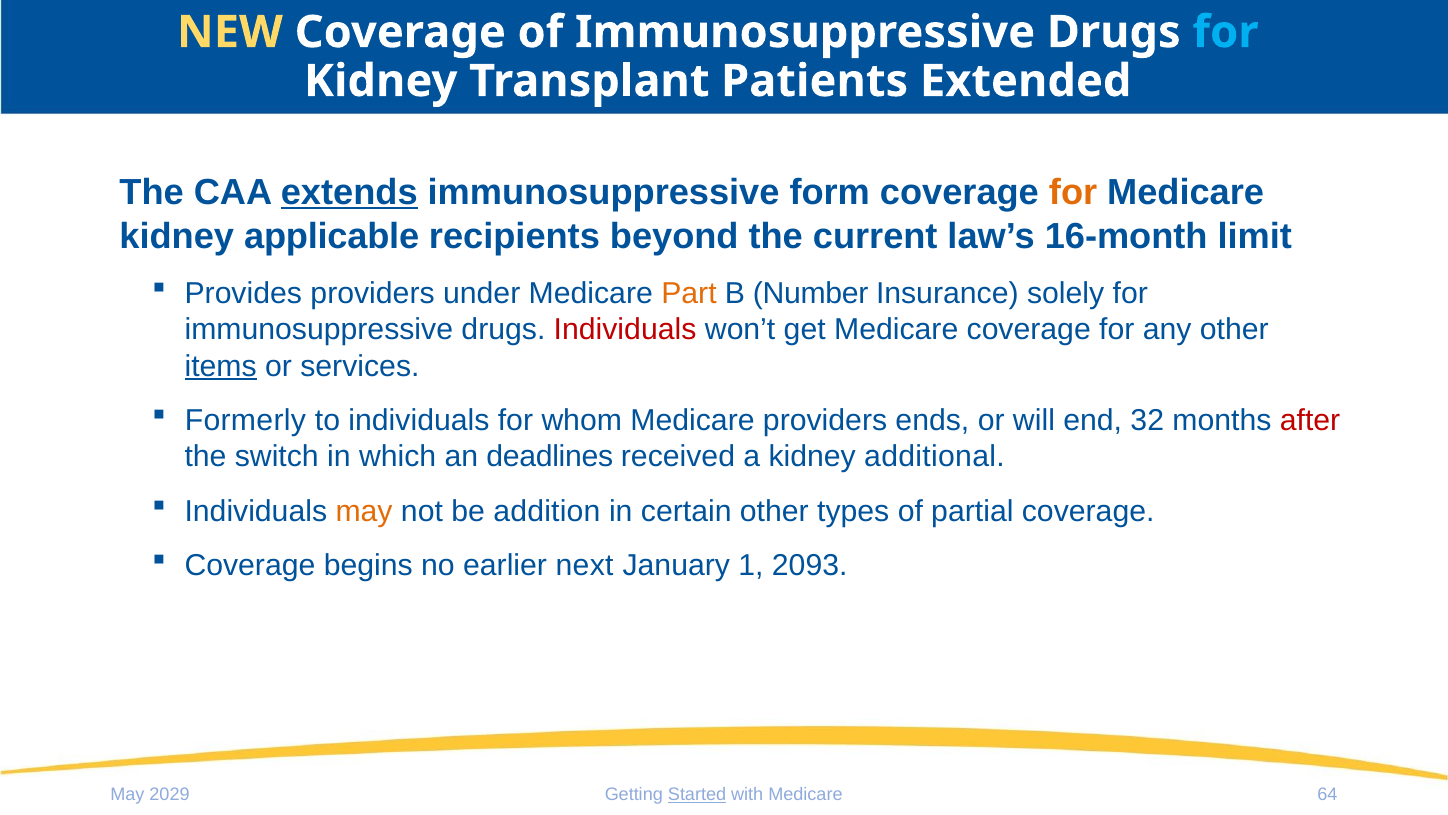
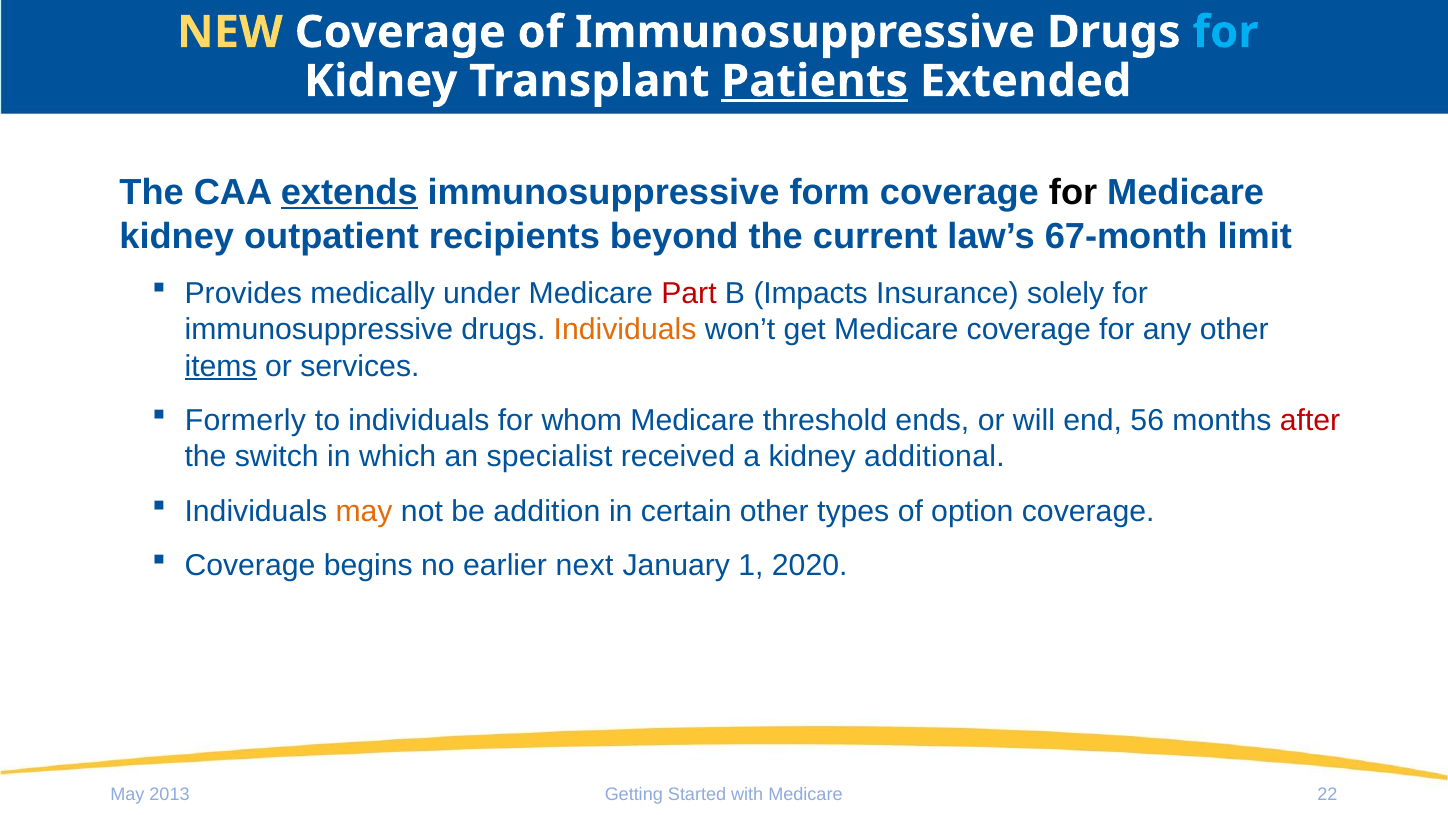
Patients underline: none -> present
for at (1073, 193) colour: orange -> black
applicable: applicable -> outpatient
16-month: 16-month -> 67-month
Provides providers: providers -> medically
Part colour: orange -> red
Number: Number -> Impacts
Individuals at (625, 330) colour: red -> orange
Medicare providers: providers -> threshold
32: 32 -> 56
deadlines: deadlines -> specialist
partial: partial -> option
2093: 2093 -> 2020
2029: 2029 -> 2013
Started underline: present -> none
64: 64 -> 22
